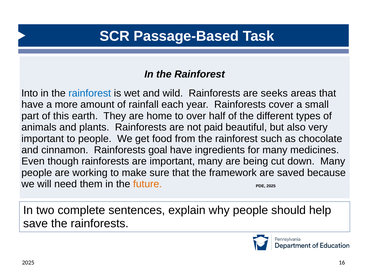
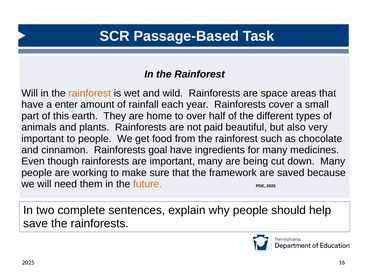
Into at (30, 93): Into -> Will
rainforest at (90, 93) colour: blue -> orange
seeks: seeks -> space
more: more -> enter
